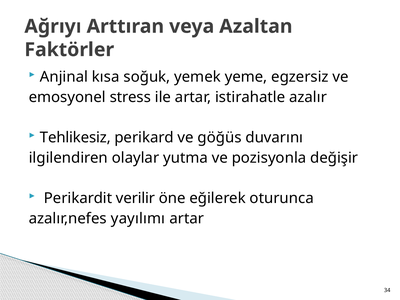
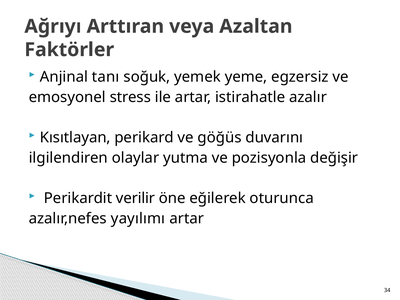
kısa: kısa -> tanı
Tehlikesiz: Tehlikesiz -> Kısıtlayan
